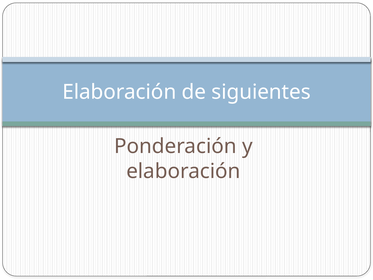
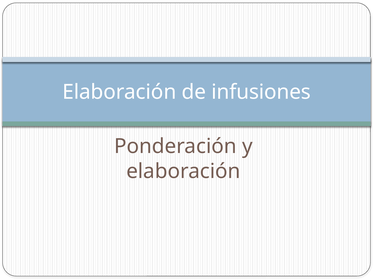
siguientes: siguientes -> infusiones
